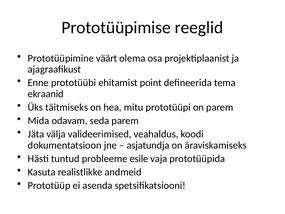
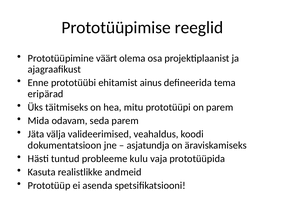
point: point -> ainus
ekraanid: ekraanid -> eripärad
esile: esile -> kulu
